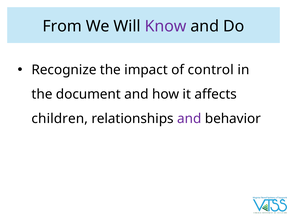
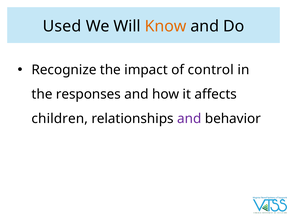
From: From -> Used
Know colour: purple -> orange
document: document -> responses
